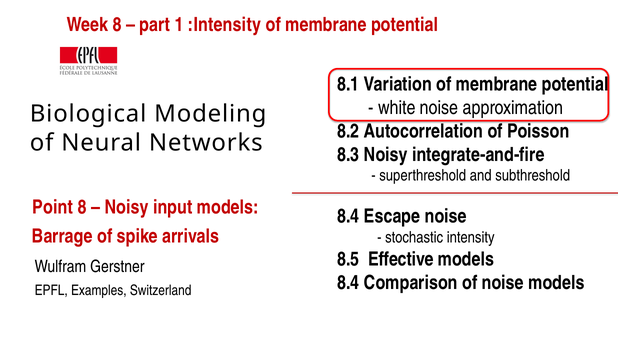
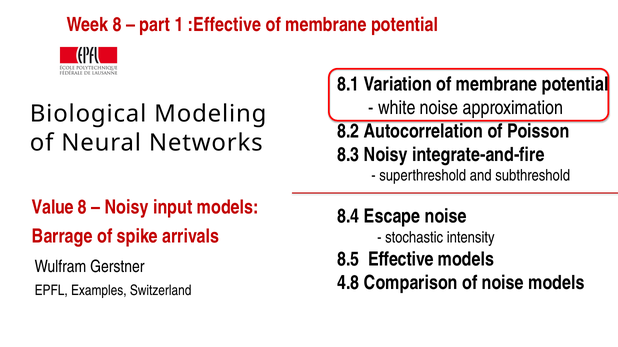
:Intensity: :Intensity -> :Effective
Point: Point -> Value
8.4 at (348, 283): 8.4 -> 4.8
